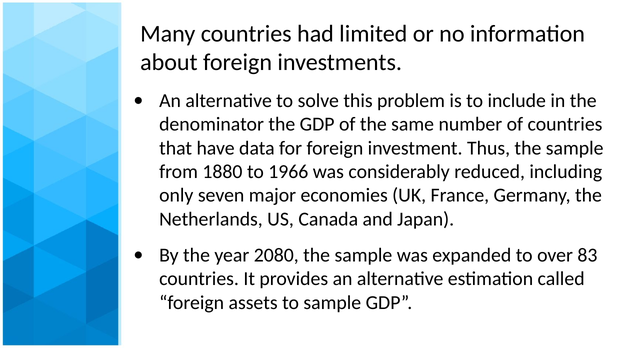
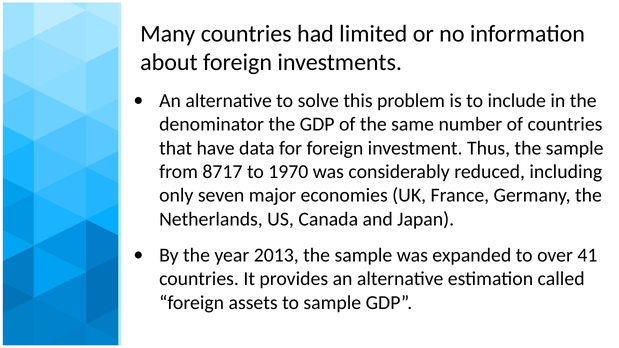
1880: 1880 -> 8717
1966: 1966 -> 1970
2080: 2080 -> 2013
83: 83 -> 41
